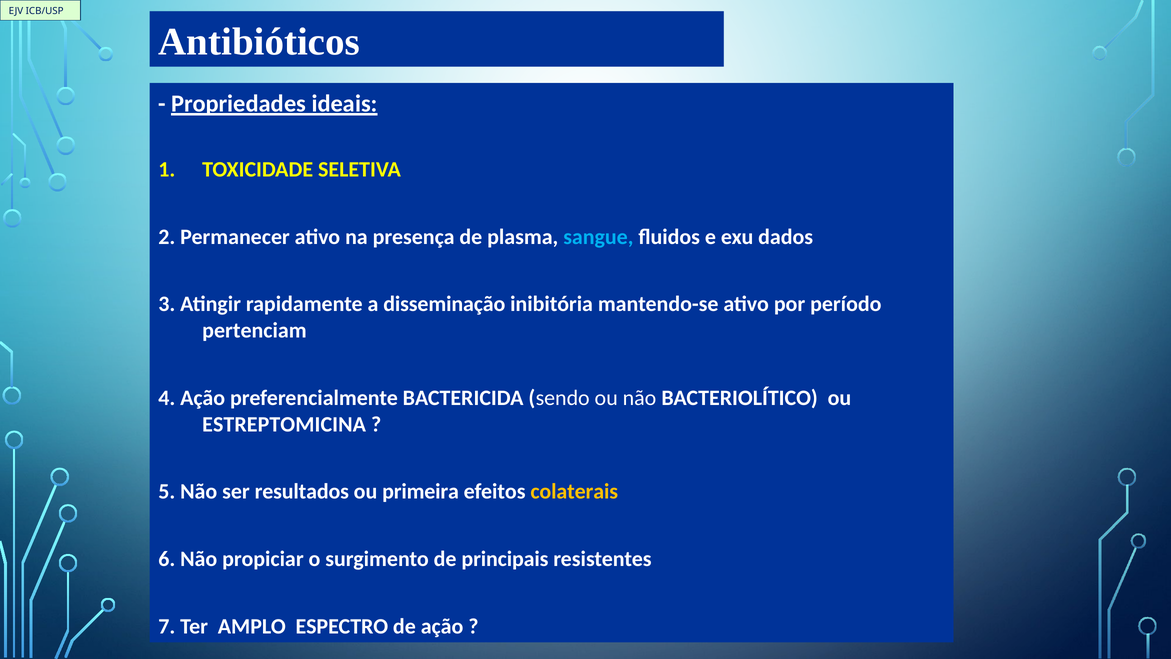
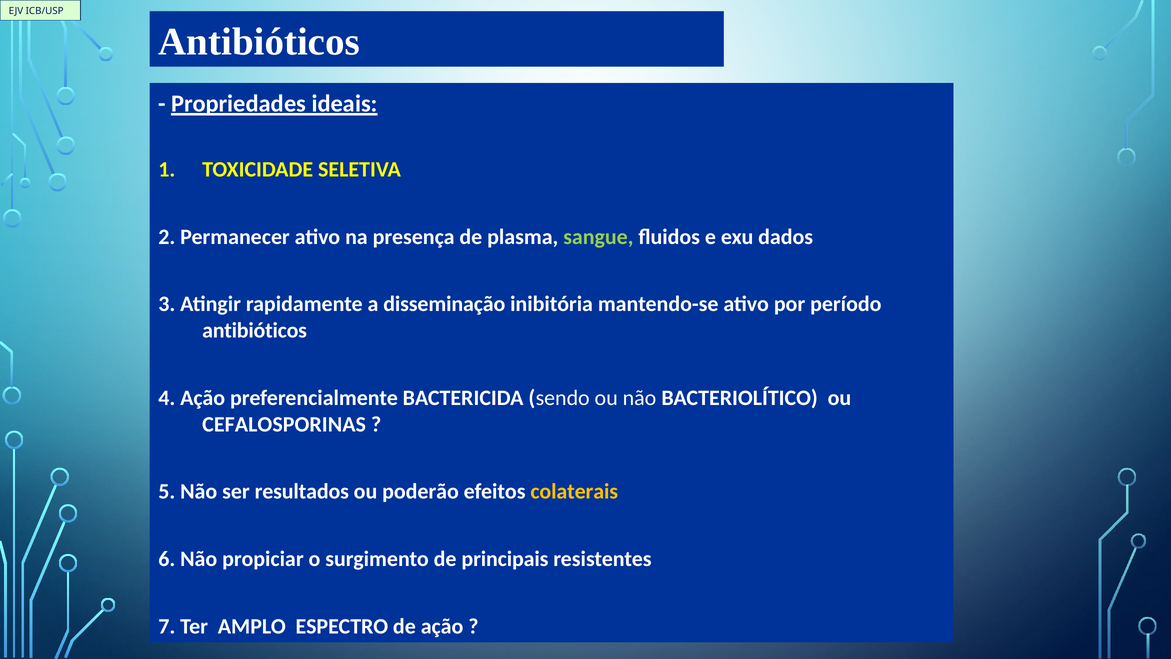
sangue colour: light blue -> light green
pertenciam at (254, 330): pertenciam -> antibióticos
ESTREPTOMICINA: ESTREPTOMICINA -> CEFALOSPORINAS
primeira: primeira -> poderão
